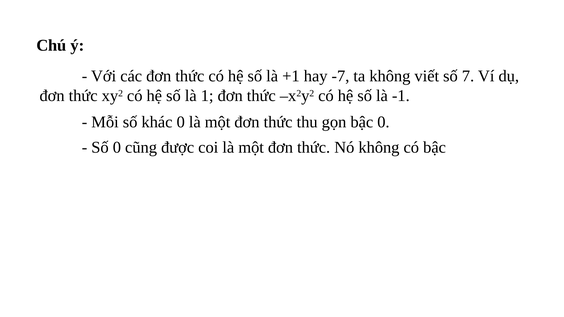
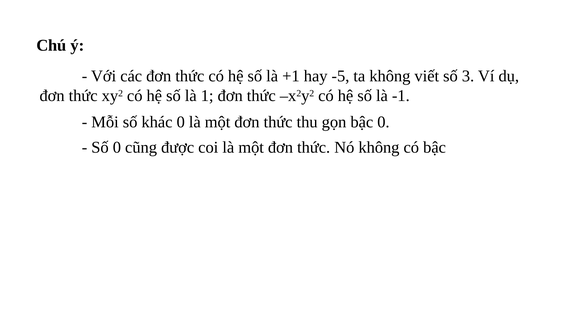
-7: -7 -> -5
7: 7 -> 3
